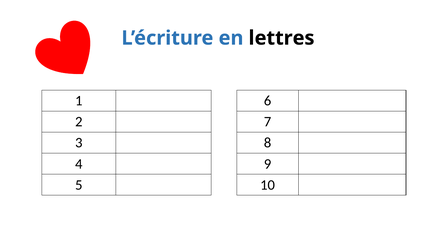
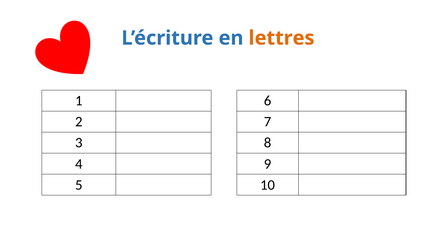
lettres colour: black -> orange
